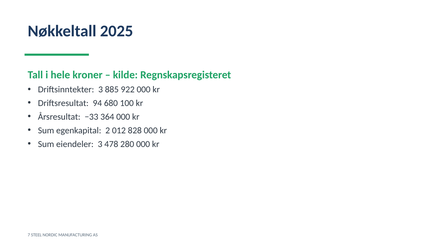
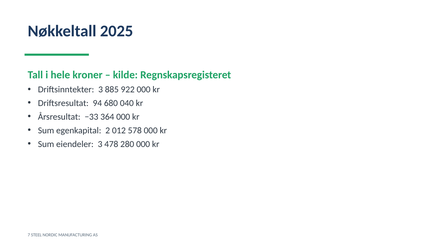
100: 100 -> 040
828: 828 -> 578
